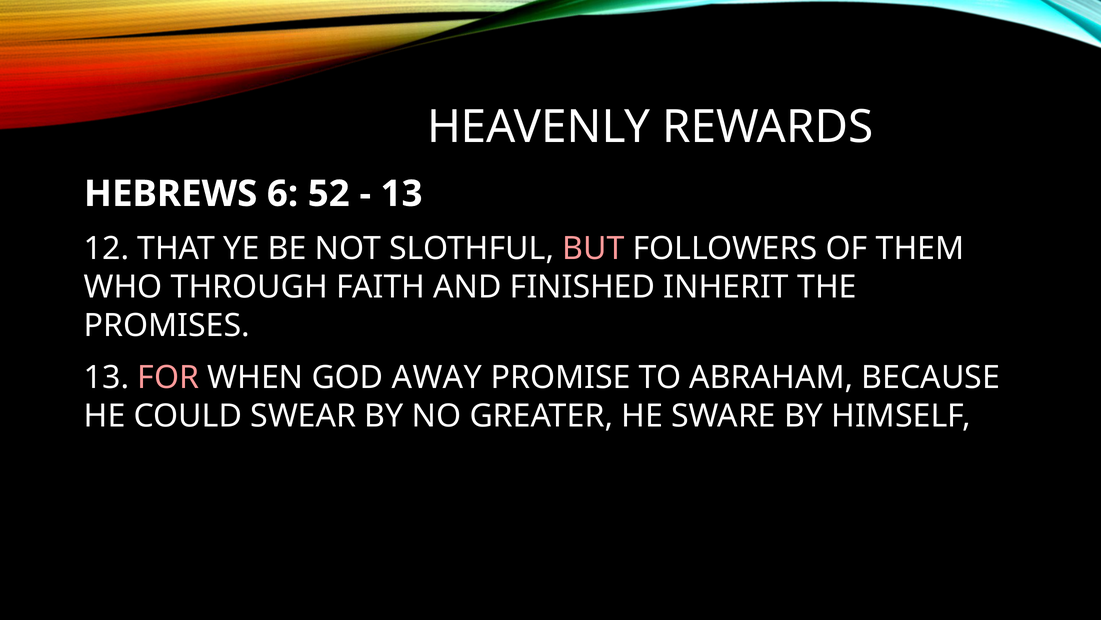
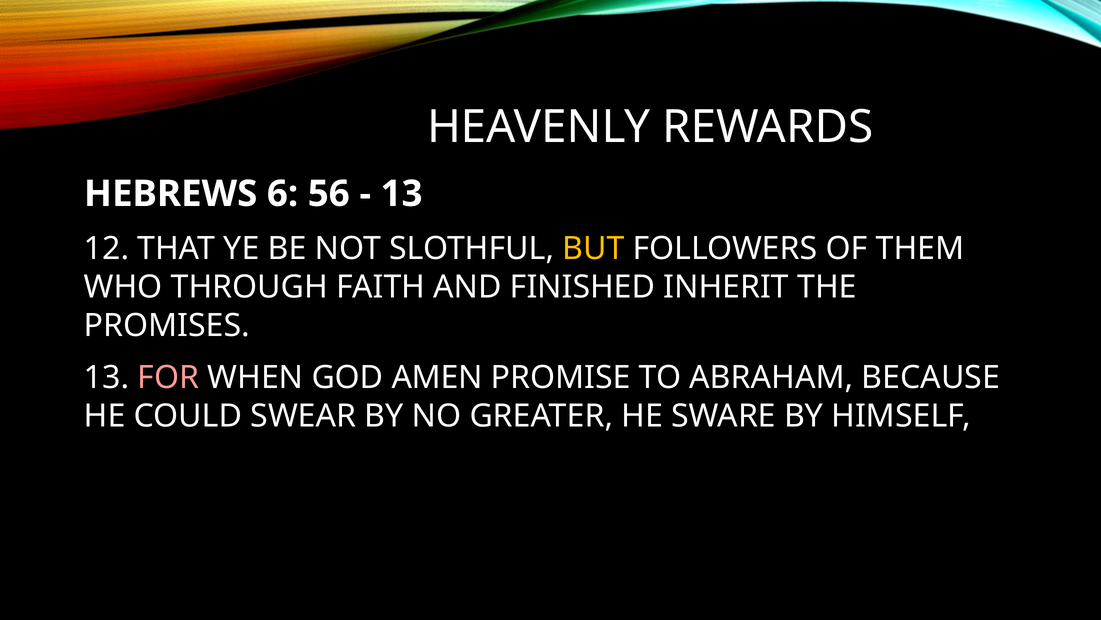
52: 52 -> 56
BUT colour: pink -> yellow
AWAY: AWAY -> AMEN
